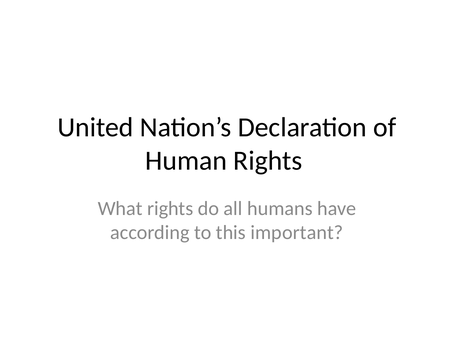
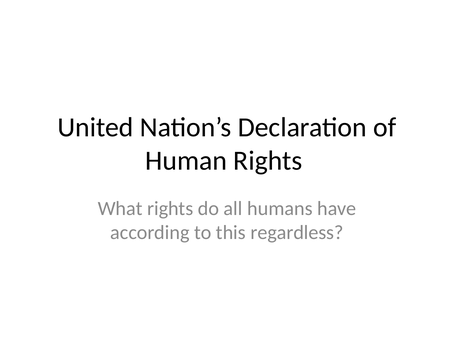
important: important -> regardless
